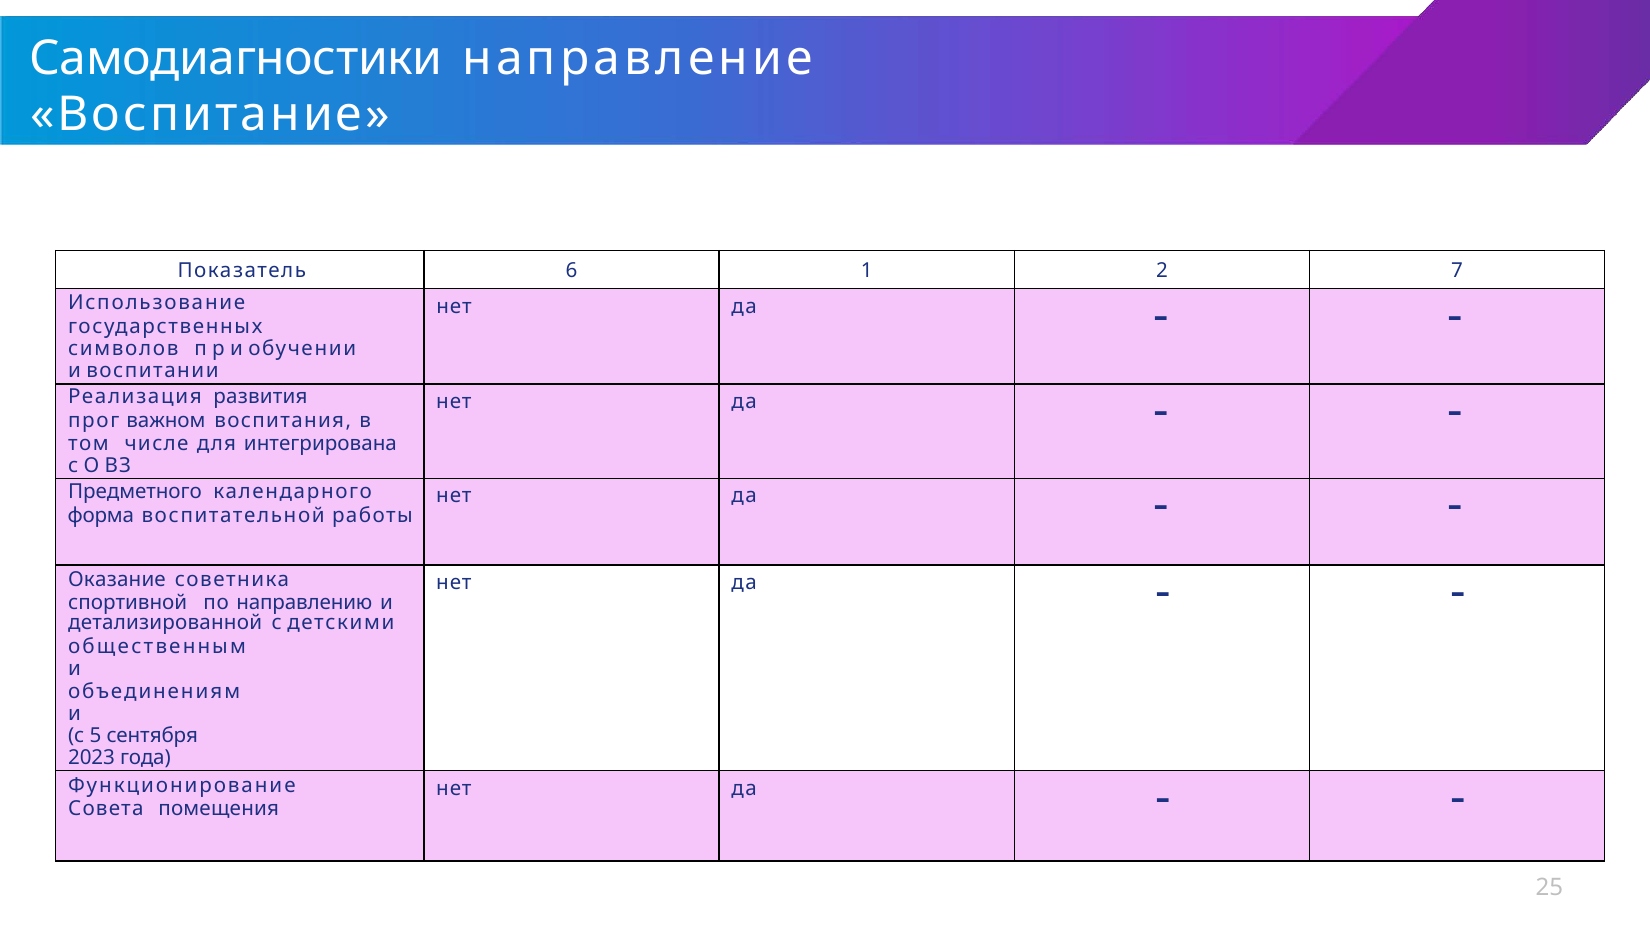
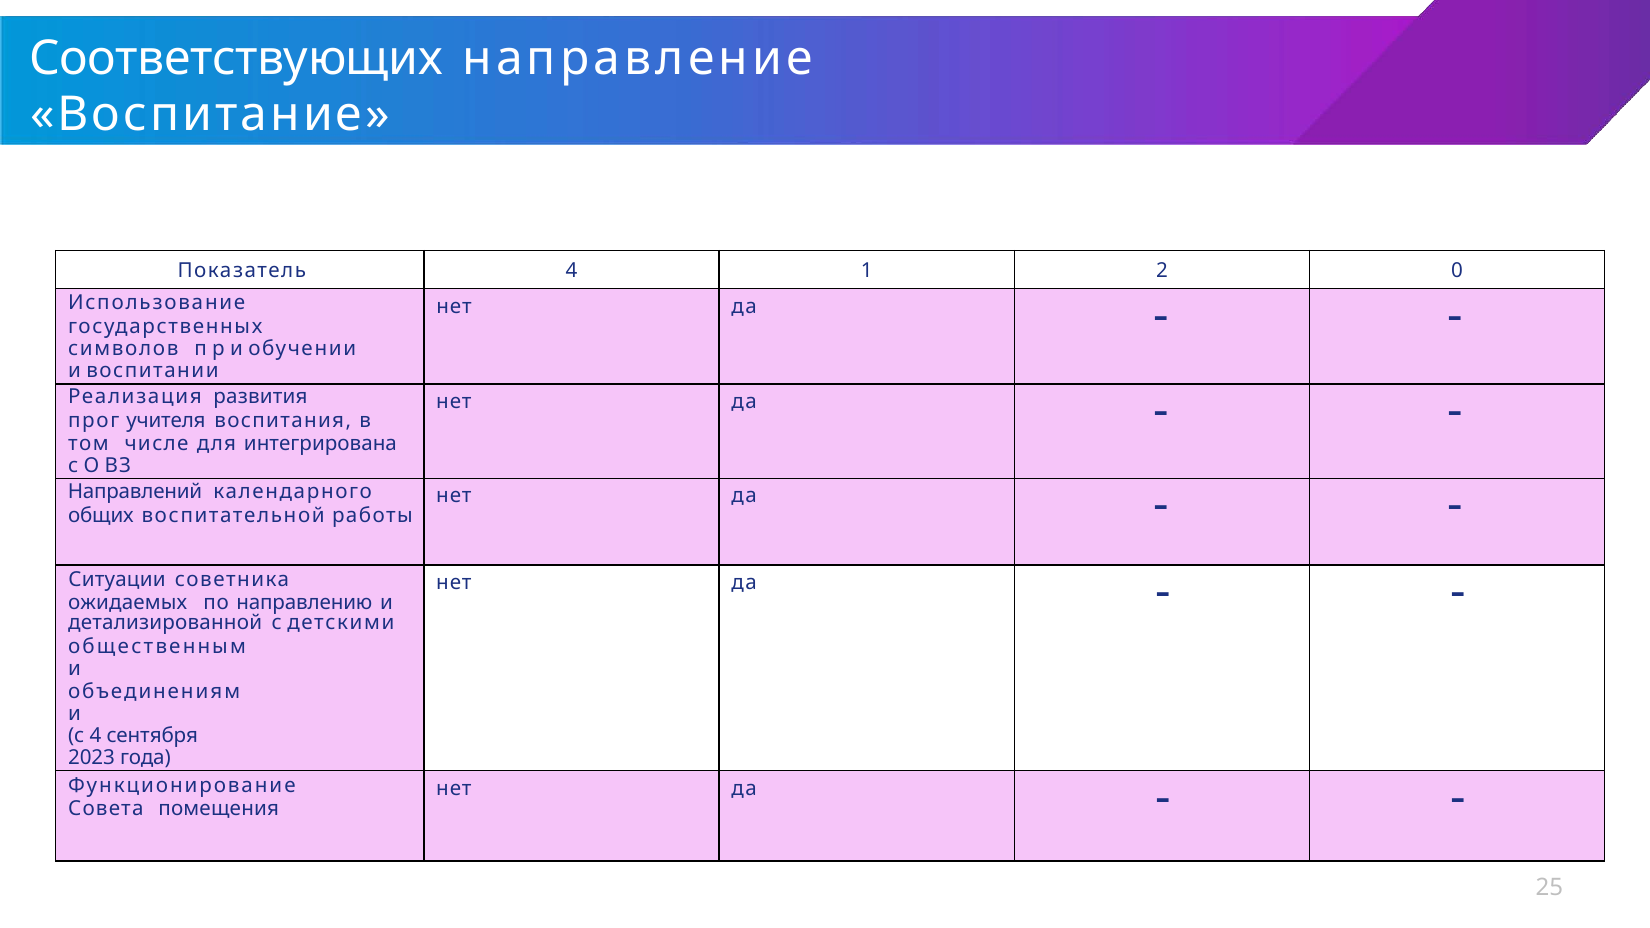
Самодиагностики: Самодиагностики -> Соответствующих
Показатель 6: 6 -> 4
7: 7 -> 0
важном: важном -> учителя
Предметного: Предметного -> Направлений
форма: форма -> общих
Оказание: Оказание -> Ситуации
спортивной: спортивной -> ожидаемых
с 5: 5 -> 4
